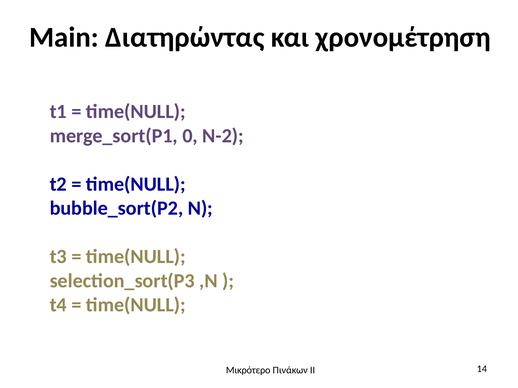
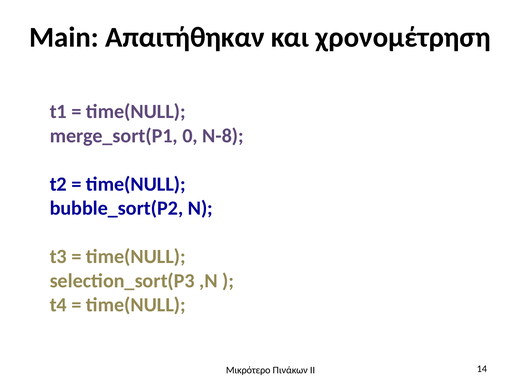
Διατηρώντας: Διατηρώντας -> Απαιτήθηκαν
N-2: N-2 -> N-8
